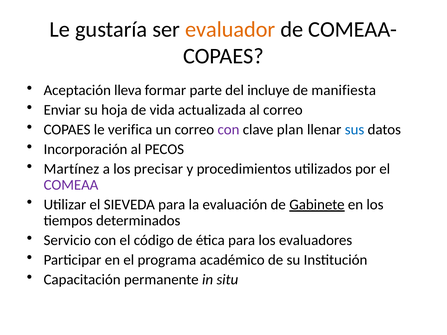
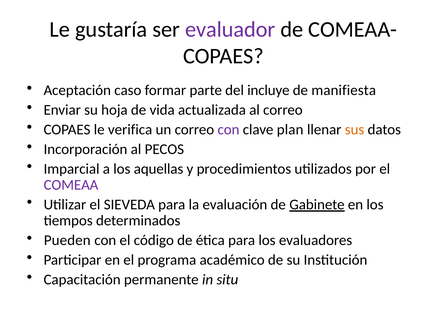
evaluador colour: orange -> purple
lleva: lleva -> caso
sus colour: blue -> orange
Martínez: Martínez -> Imparcial
precisar: precisar -> aquellas
Servicio: Servicio -> Pueden
